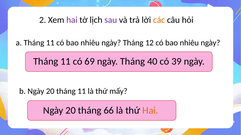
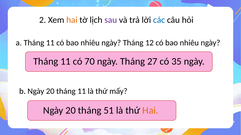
hai at (72, 20) colour: purple -> orange
các colour: orange -> blue
69: 69 -> 70
40: 40 -> 27
39: 39 -> 35
66: 66 -> 51
